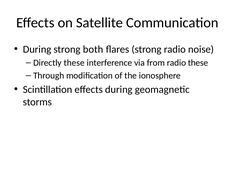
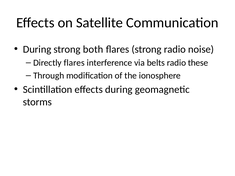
Directly these: these -> flares
from: from -> belts
